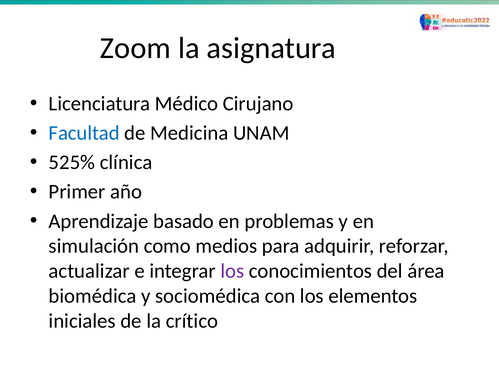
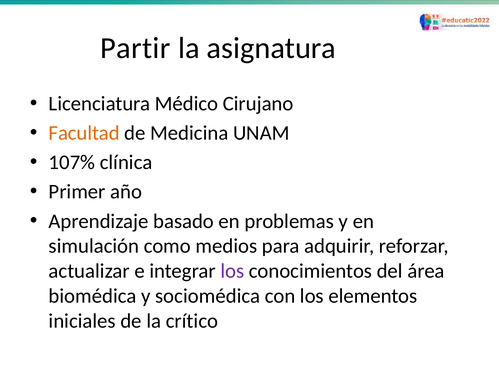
Zoom: Zoom -> Partir
Facultad colour: blue -> orange
525%: 525% -> 107%
